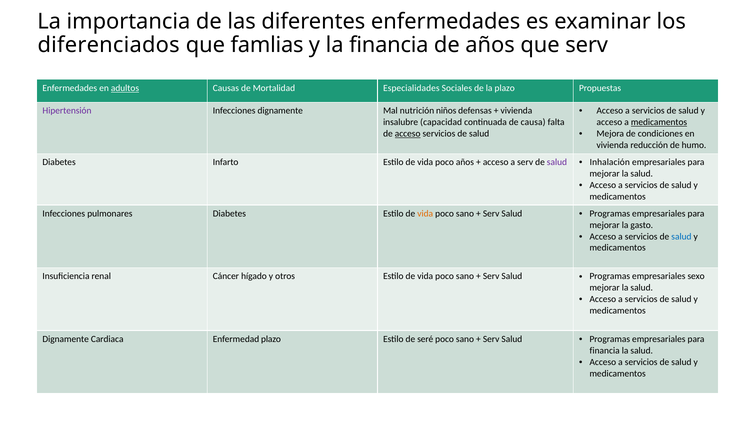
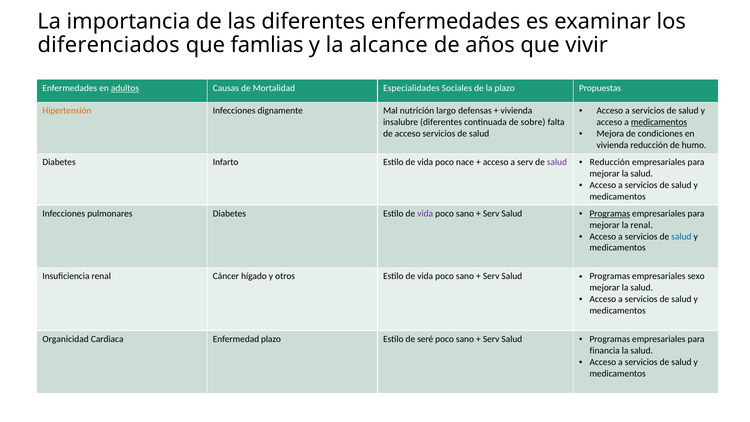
la financia: financia -> alcance
que serv: serv -> vivir
Hipertensión colour: purple -> orange
niños: niños -> largo
insalubre capacidad: capacidad -> diferentes
causa: causa -> sobre
acceso at (408, 134) underline: present -> none
poco años: años -> nace
Inhalación at (610, 162): Inhalación -> Reducción
vida at (425, 214) colour: orange -> purple
Programas at (610, 214) underline: none -> present
la gasto: gasto -> renal
Dignamente at (66, 339): Dignamente -> Organicidad
